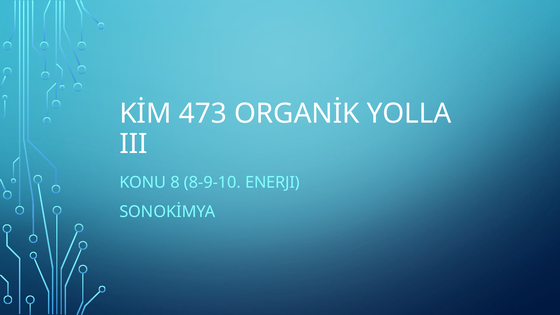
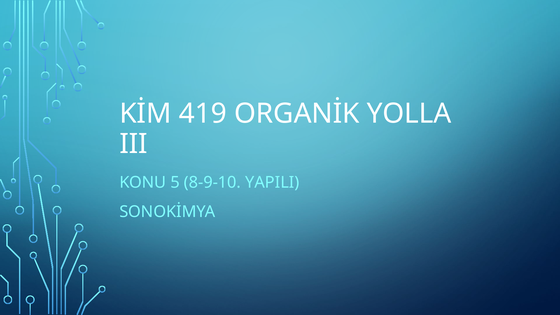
473: 473 -> 419
8: 8 -> 5
ENERJI: ENERJI -> YAPILI
